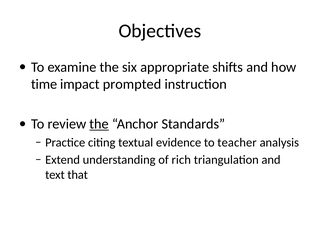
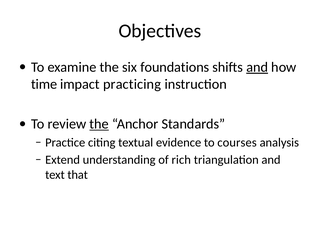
appropriate: appropriate -> foundations
and at (257, 67) underline: none -> present
prompted: prompted -> practicing
teacher: teacher -> courses
